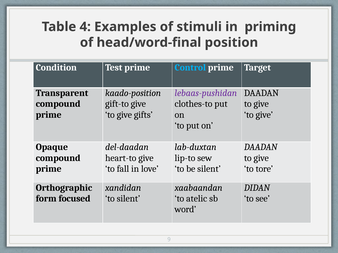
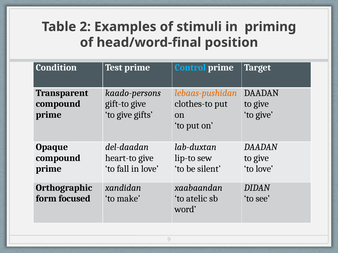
4: 4 -> 2
kaado-position: kaado-position -> kaado-persons
lebaas-pushidan colour: purple -> orange
to tore: tore -> love
to silent: silent -> make
